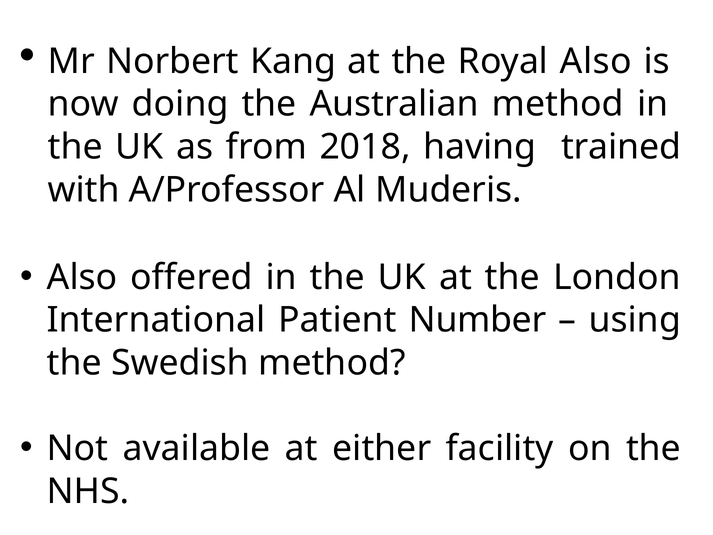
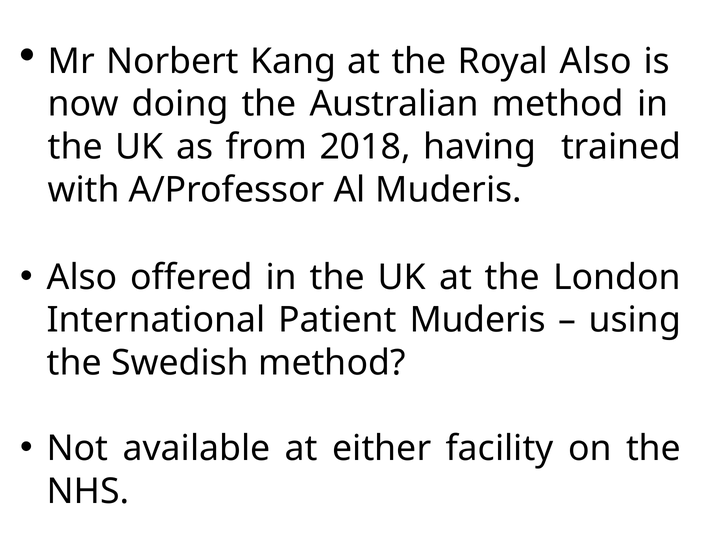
Patient Number: Number -> Muderis
